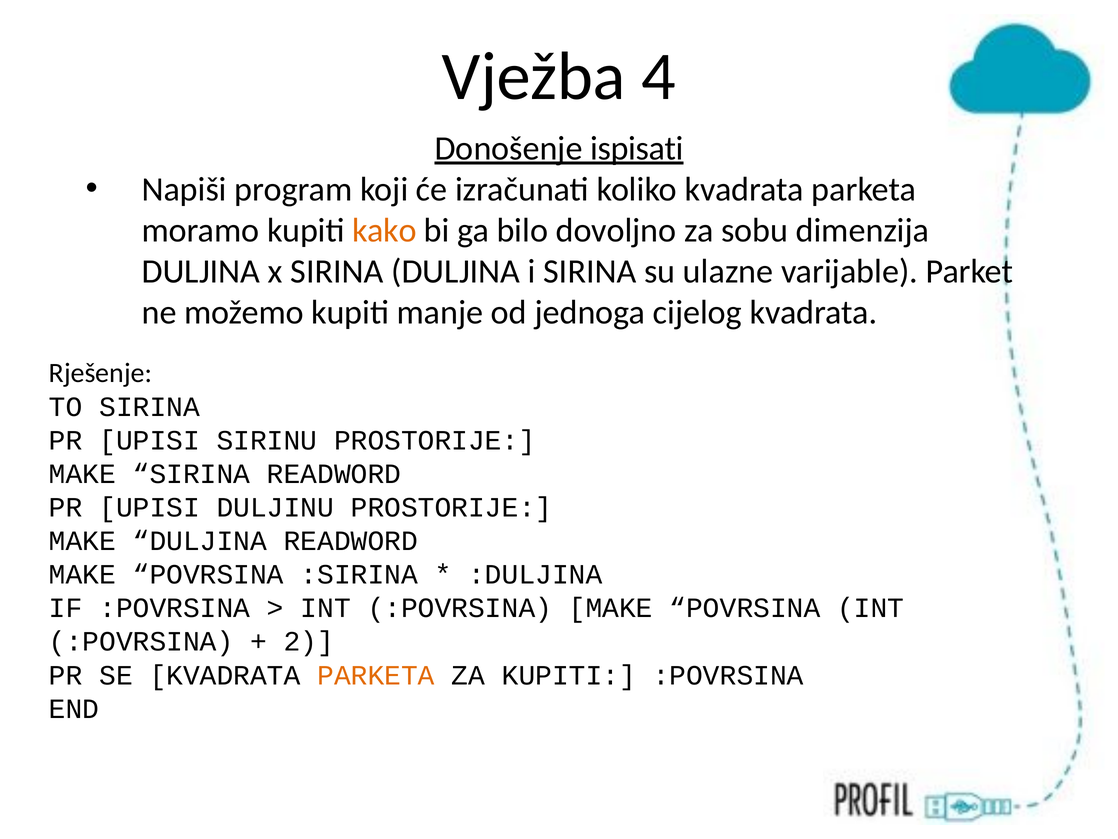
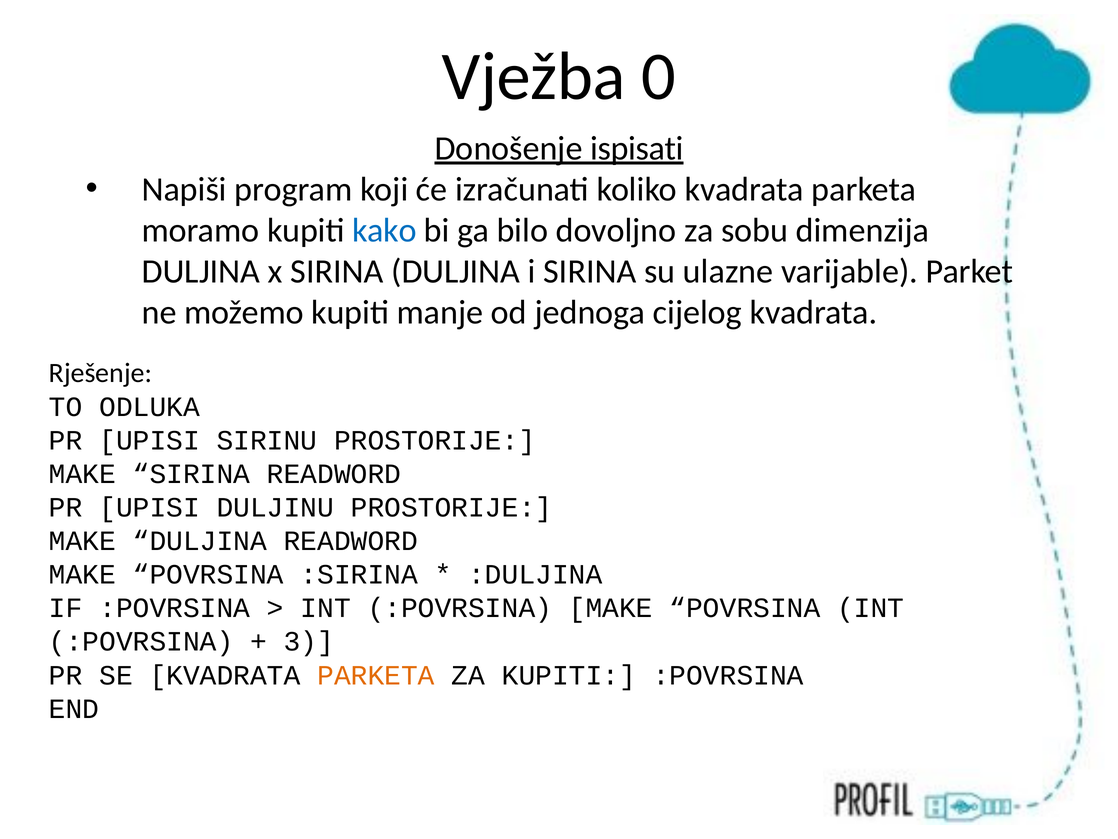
4: 4 -> 0
kako colour: orange -> blue
TO SIRINA: SIRINA -> ODLUKA
2: 2 -> 3
